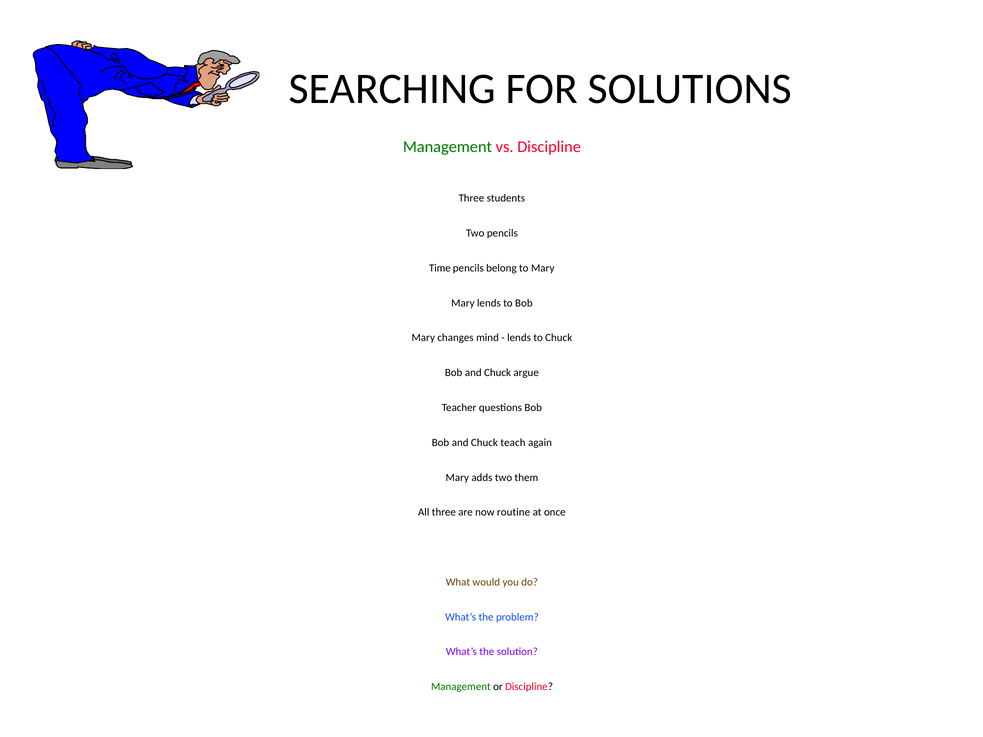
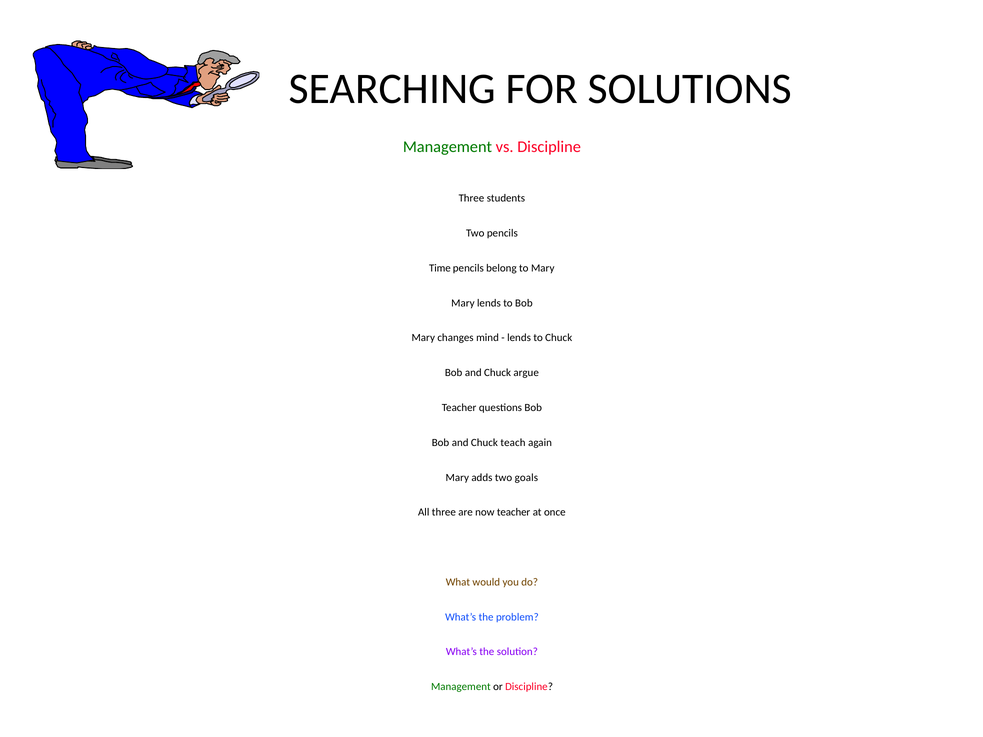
them: them -> goals
now routine: routine -> teacher
